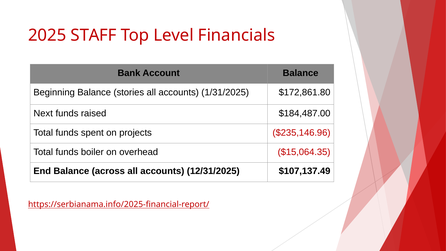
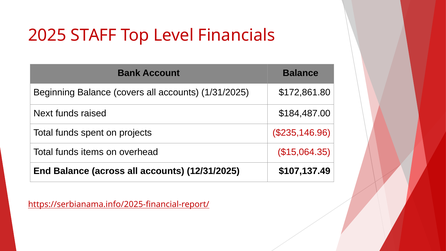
stories: stories -> covers
boiler: boiler -> items
